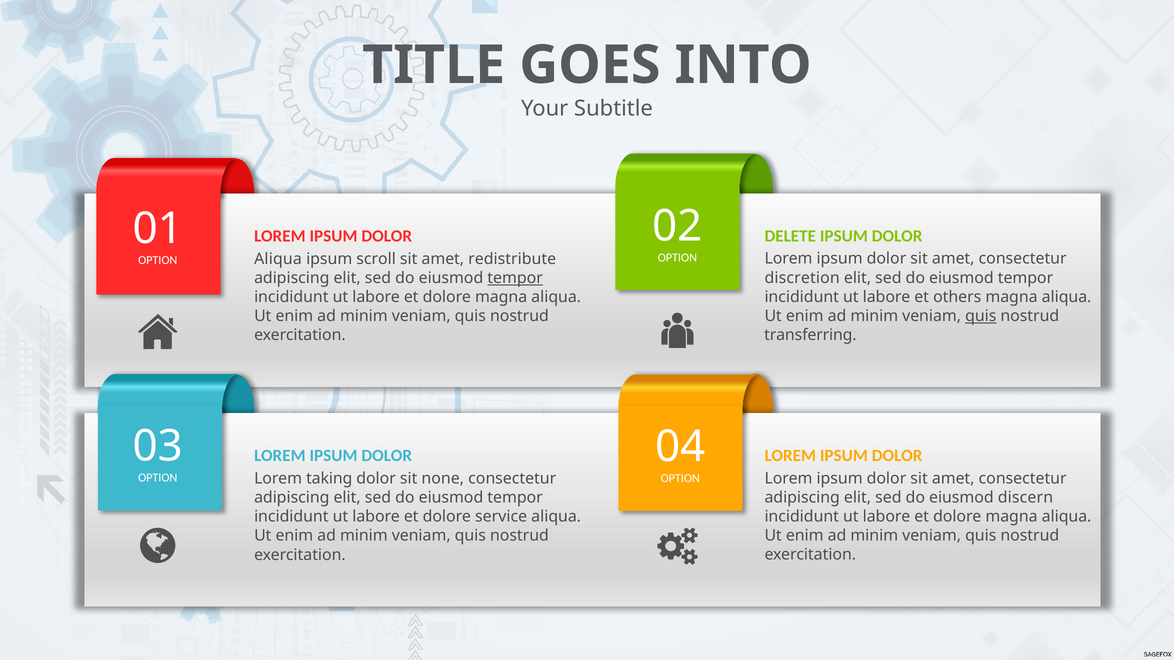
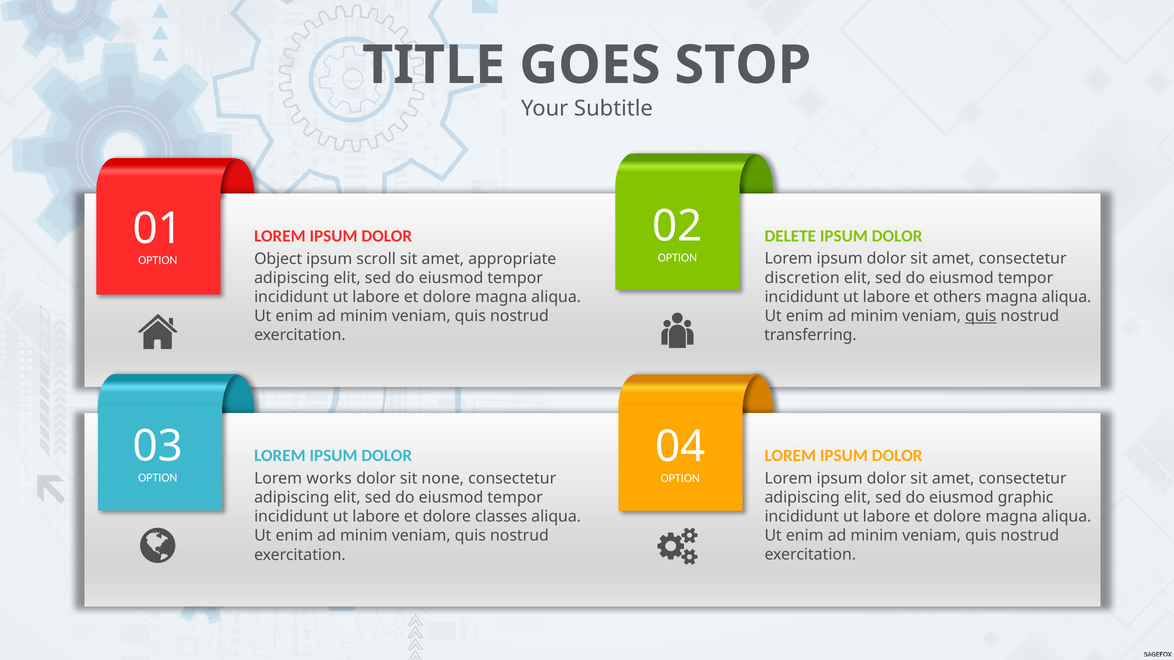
INTO: INTO -> STOP
Aliqua at (278, 259): Aliqua -> Object
redistribute: redistribute -> appropriate
tempor at (515, 278) underline: present -> none
taking: taking -> works
discern: discern -> graphic
service: service -> classes
